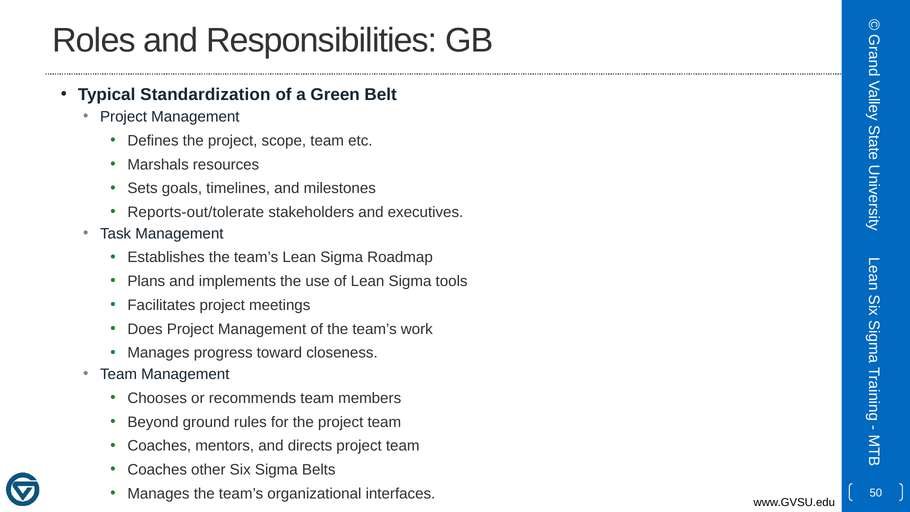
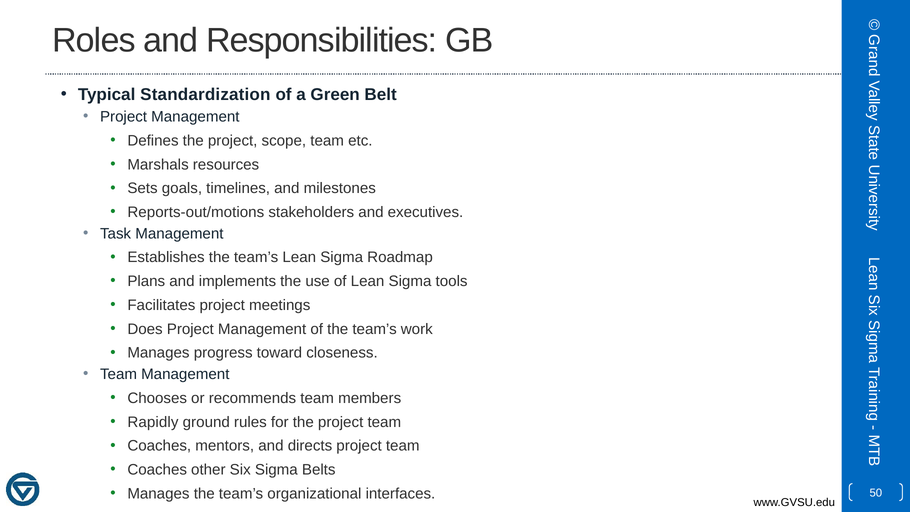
Reports-out/tolerate: Reports-out/tolerate -> Reports-out/motions
Beyond: Beyond -> Rapidly
